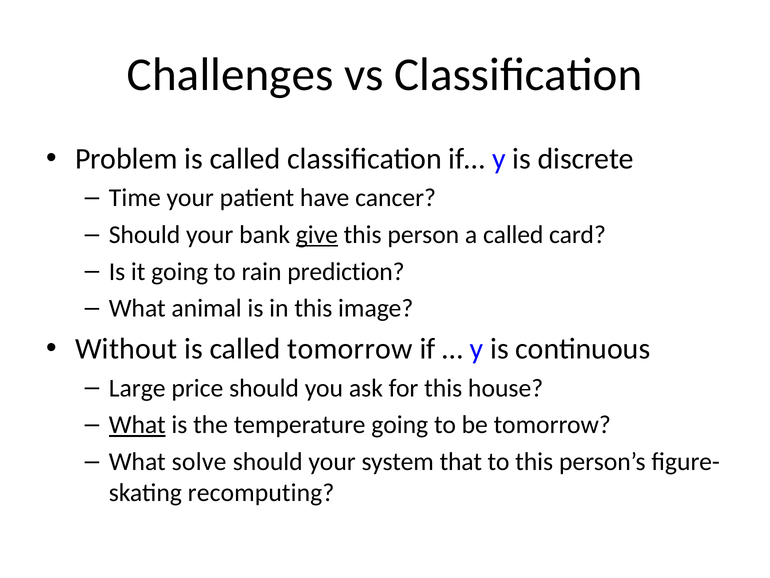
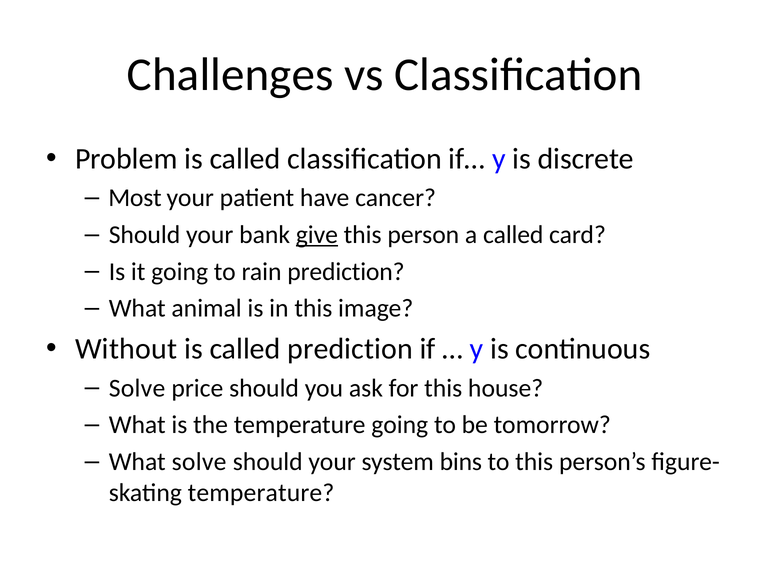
Time: Time -> Most
called tomorrow: tomorrow -> prediction
Large at (137, 388): Large -> Solve
What at (137, 425) underline: present -> none
that: that -> bins
recomputing at (261, 492): recomputing -> temperature
